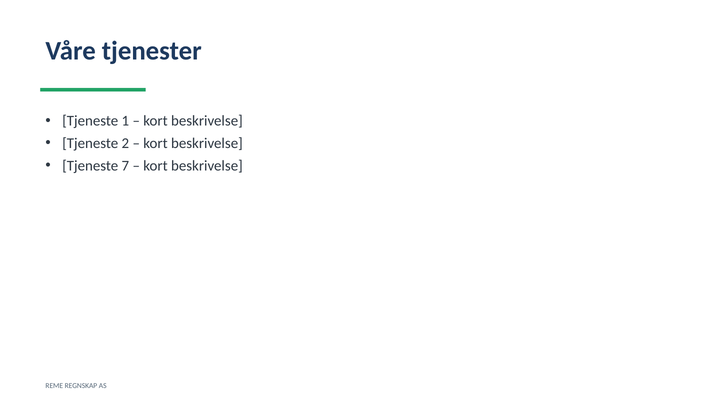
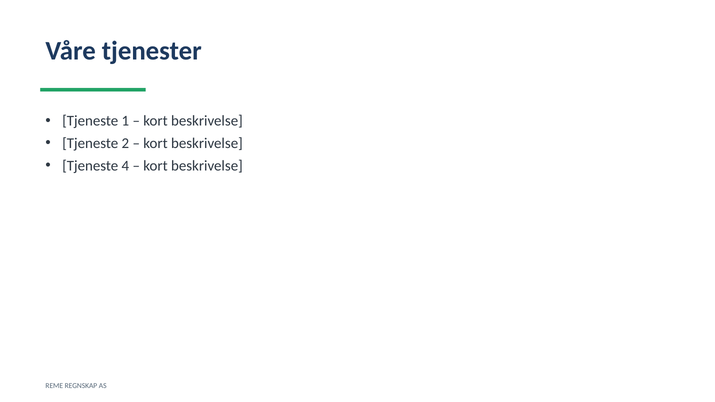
7: 7 -> 4
